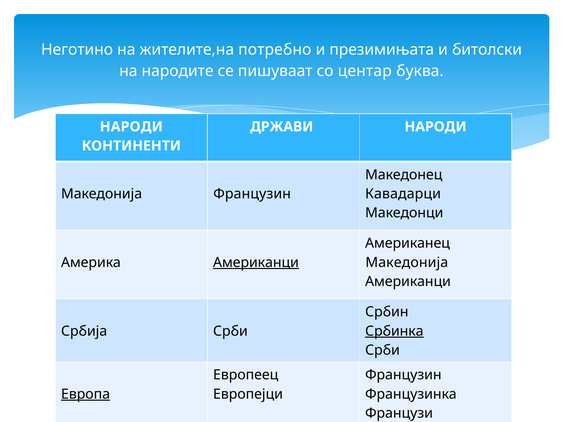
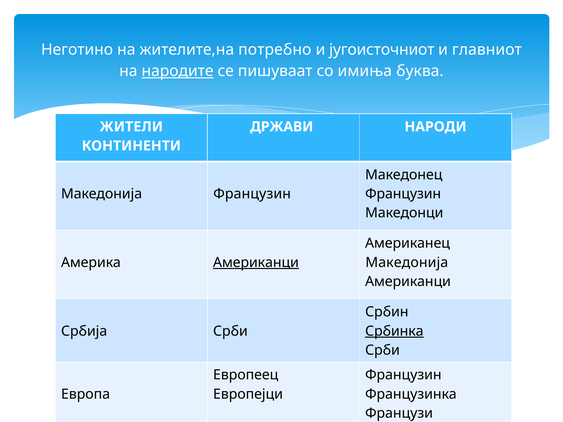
презимињата: презимињата -> југоисточниот
битолски: битолски -> главниот
народите underline: none -> present
центар: центар -> имиња
НАРОДИ at (131, 127): НАРОДИ -> ЖИТЕЛИ
Кавадарци at (403, 194): Кавадарци -> Французин
Европа underline: present -> none
